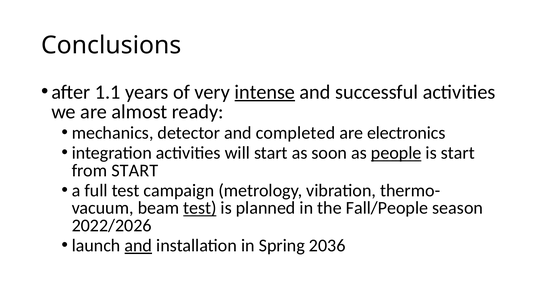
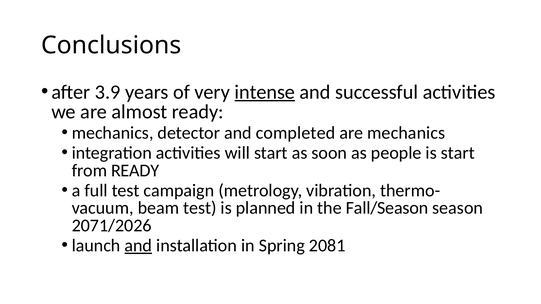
1.1: 1.1 -> 3.9
are electronics: electronics -> mechanics
people underline: present -> none
from START: START -> READY
test at (200, 208) underline: present -> none
Fall/People: Fall/People -> Fall/Season
2022/2026: 2022/2026 -> 2071/2026
2036: 2036 -> 2081
